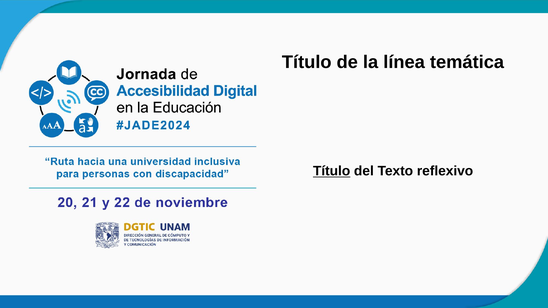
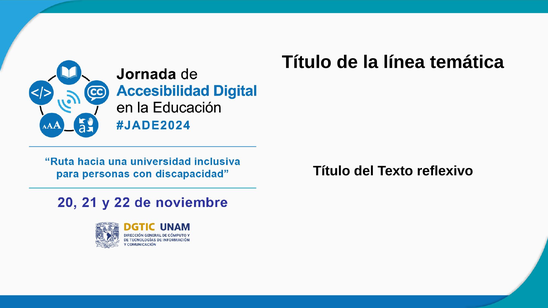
Título at (332, 171) underline: present -> none
